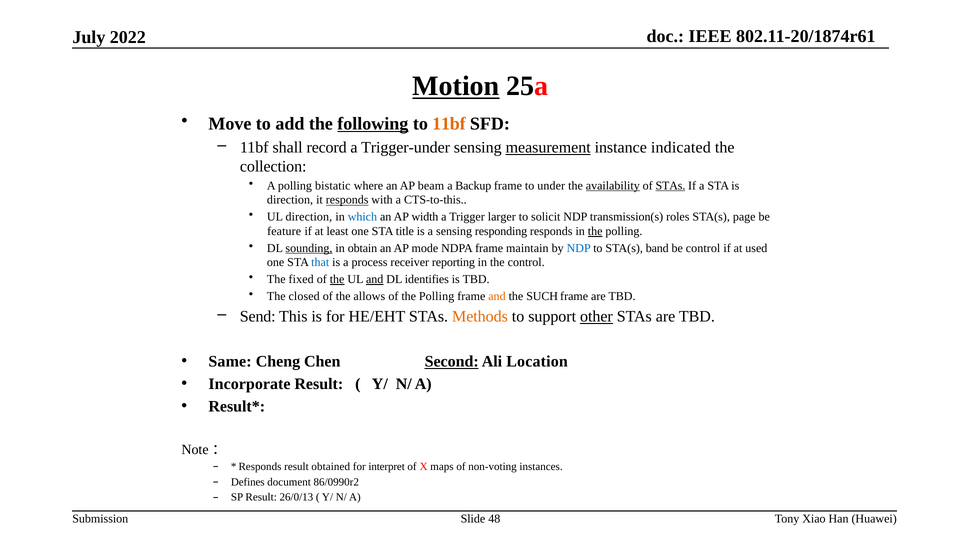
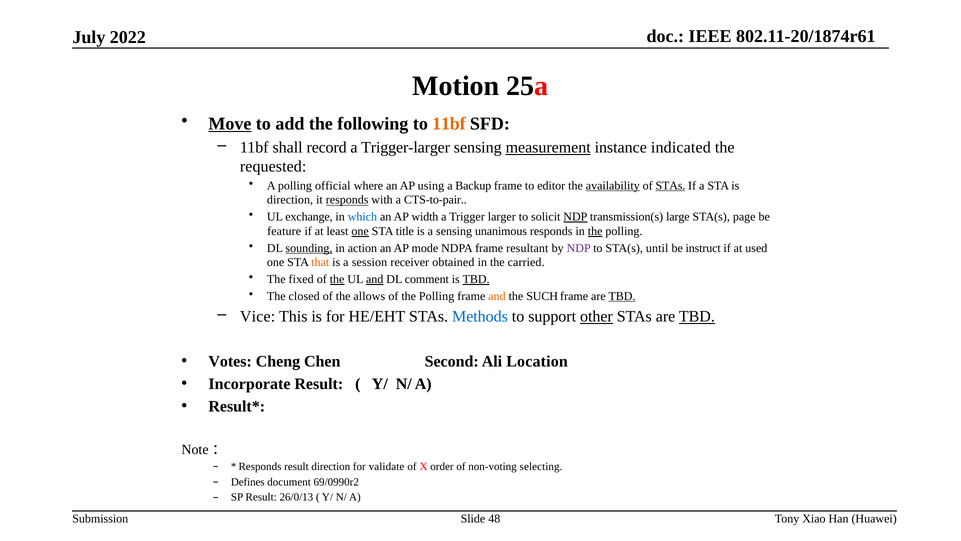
Motion underline: present -> none
Move underline: none -> present
following underline: present -> none
Trigger-under: Trigger-under -> Trigger-larger
collection: collection -> requested
bistatic: bistatic -> official
beam: beam -> using
under: under -> editor
CTS-to-this: CTS-to-this -> CTS-to-pair
UL direction: direction -> exchange
NDP at (575, 217) underline: none -> present
roles: roles -> large
one at (360, 231) underline: none -> present
responding: responding -> unanimous
obtain: obtain -> action
maintain: maintain -> resultant
NDP at (579, 248) colour: blue -> purple
band: band -> until
be control: control -> instruct
that colour: blue -> orange
process: process -> session
reporting: reporting -> obtained
the control: control -> carried
identifies: identifies -> comment
TBD at (476, 279) underline: none -> present
TBD at (622, 296) underline: none -> present
Send: Send -> Vice
Methods colour: orange -> blue
TBD at (697, 316) underline: none -> present
Same: Same -> Votes
Second underline: present -> none
result obtained: obtained -> direction
interpret: interpret -> validate
maps: maps -> order
instances: instances -> selecting
86/0990r2: 86/0990r2 -> 69/0990r2
